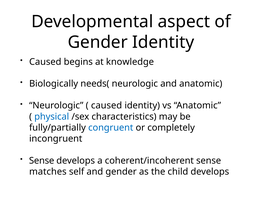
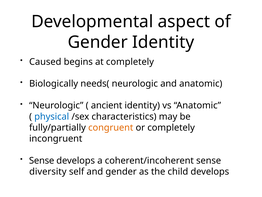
at knowledge: knowledge -> completely
caused at (107, 105): caused -> ancient
congruent colour: blue -> orange
matches: matches -> diversity
